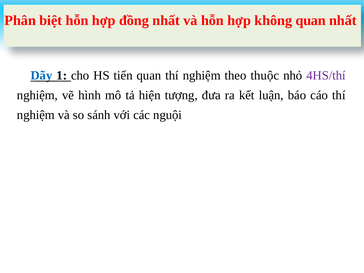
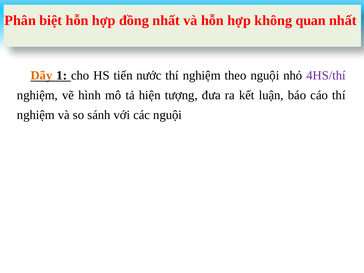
Dãy colour: blue -> orange
tiến quan: quan -> nước
theo thuộc: thuộc -> nguội
